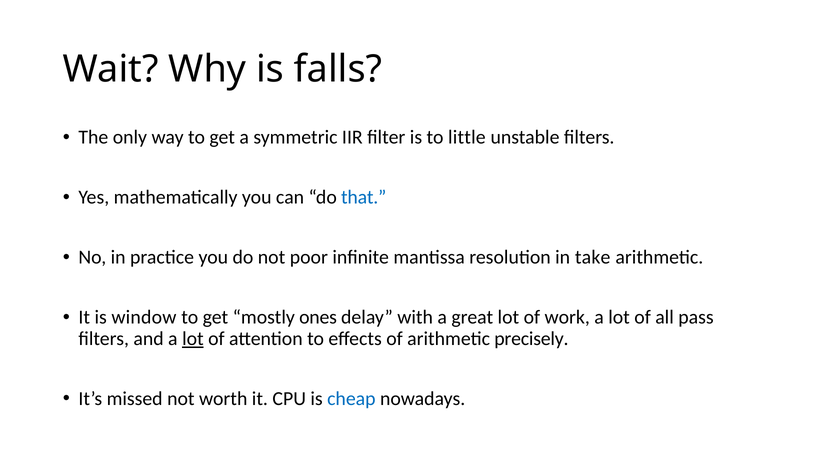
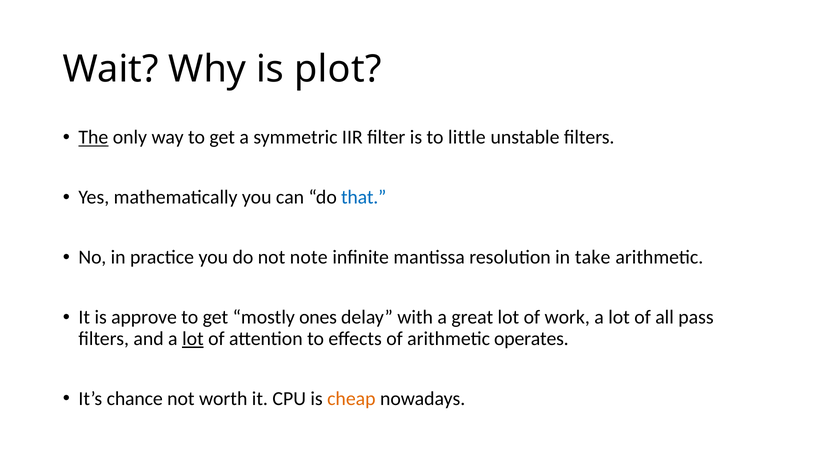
falls: falls -> plot
The underline: none -> present
poor: poor -> note
window: window -> approve
precisely: precisely -> operates
missed: missed -> chance
cheap colour: blue -> orange
